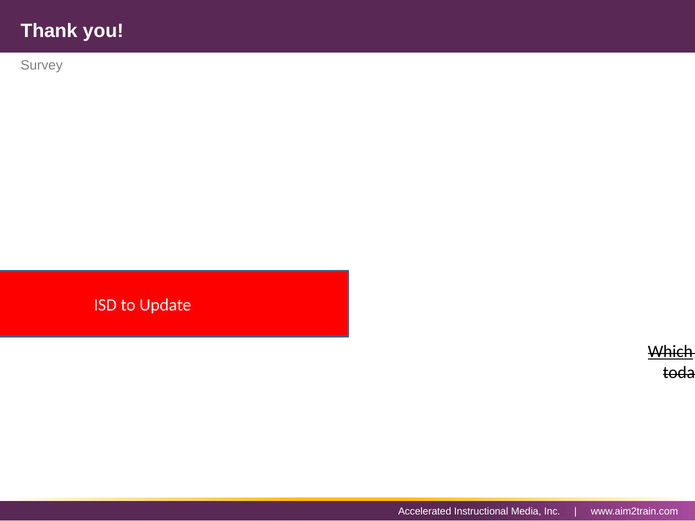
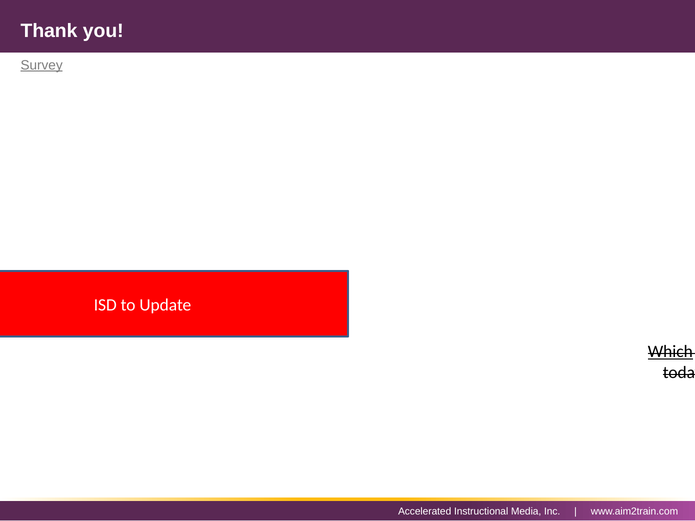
Survey underline: none -> present
